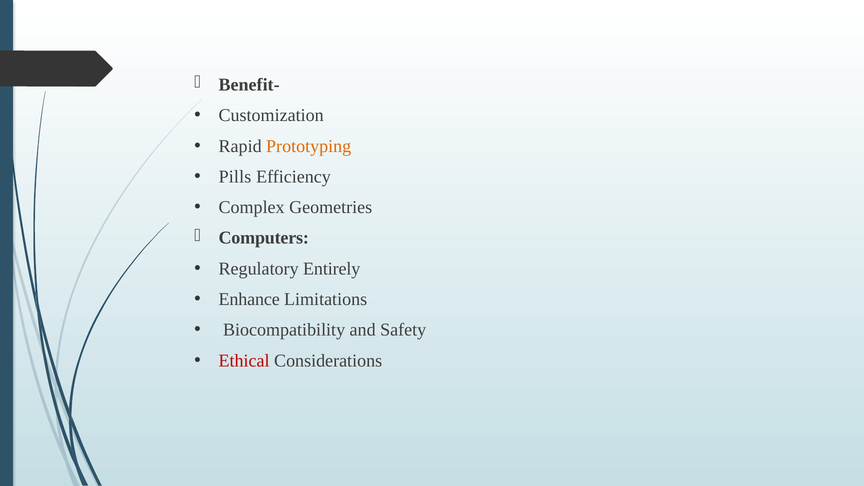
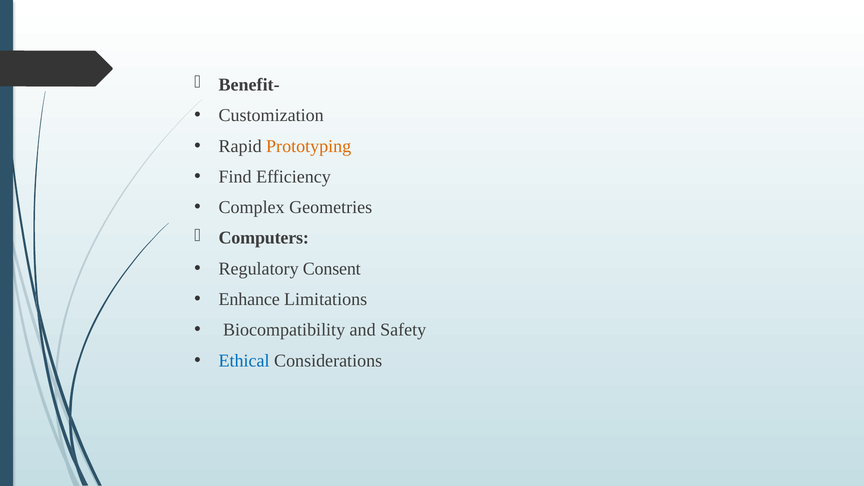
Pills: Pills -> Find
Entirely: Entirely -> Consent
Ethical colour: red -> blue
